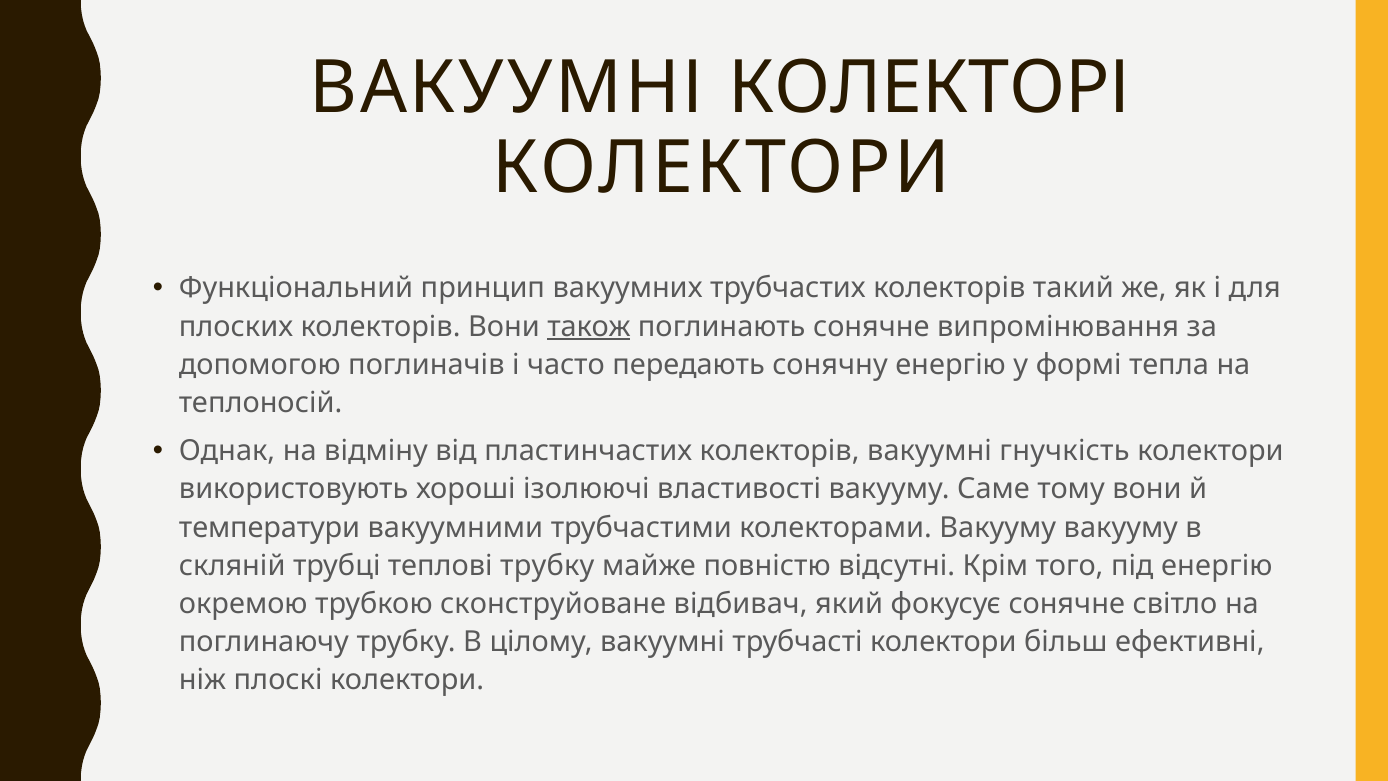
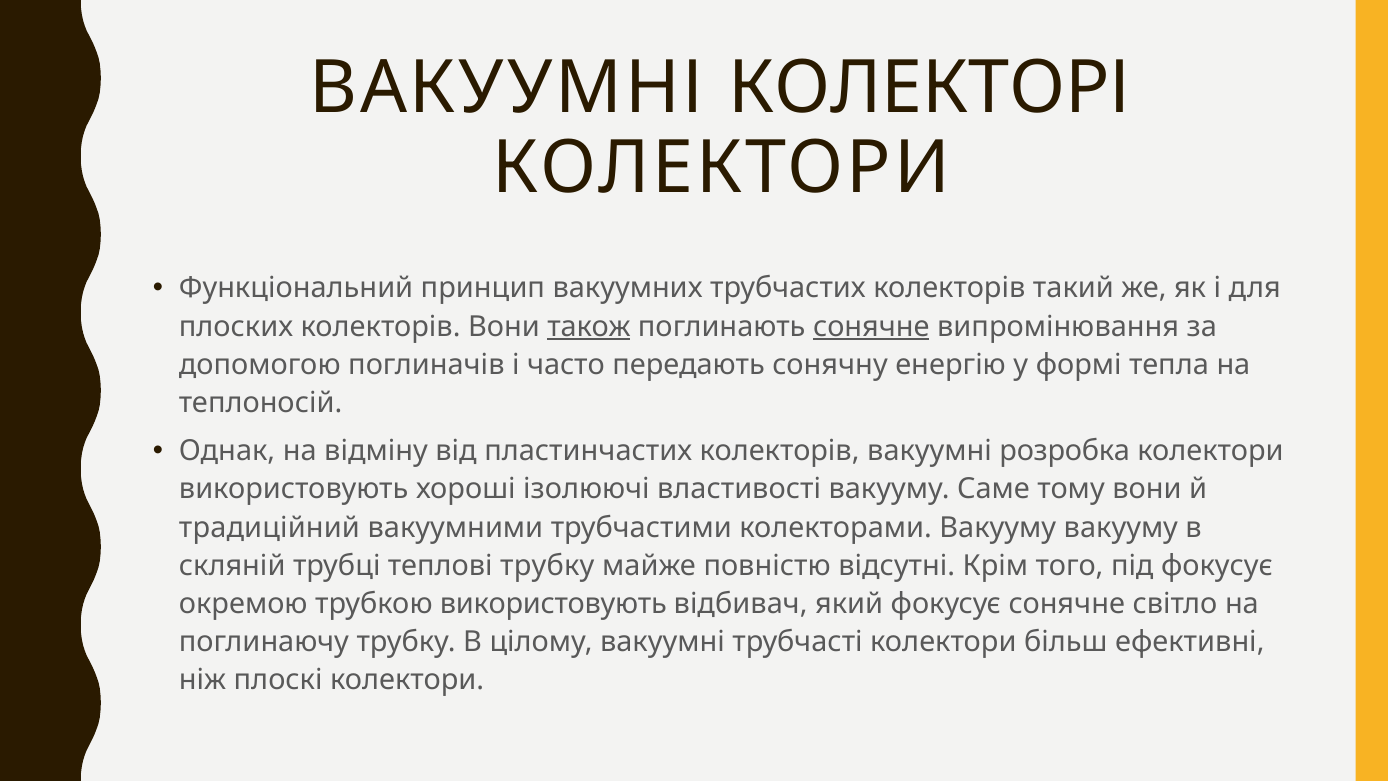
сонячне at (871, 326) underline: none -> present
гнучкість: гнучкість -> розробка
температури: температури -> традиційний
під енергію: енергію -> фокусує
трубкою сконструйоване: сконструйоване -> використовують
